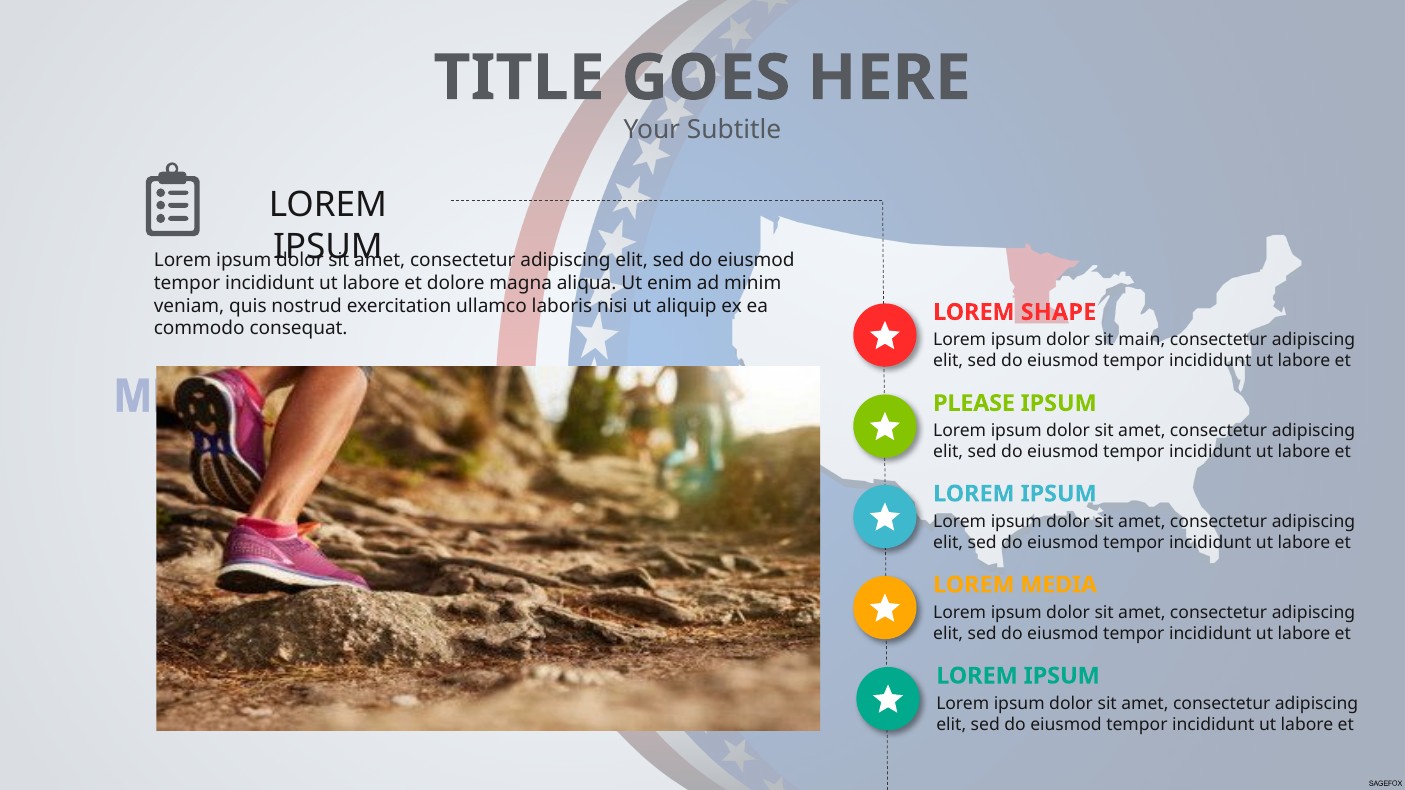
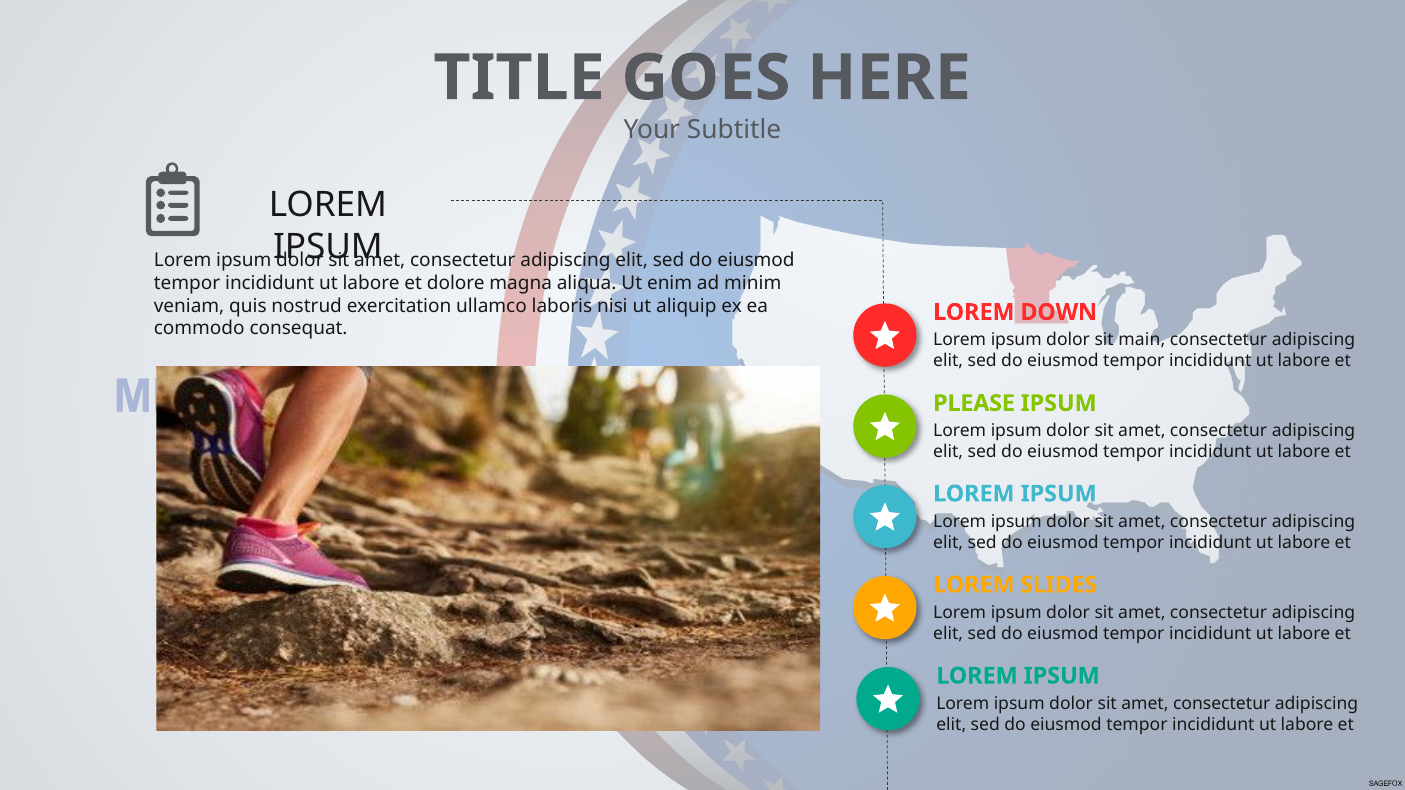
SHAPE: SHAPE -> DOWN
MEDIA: MEDIA -> SLIDES
